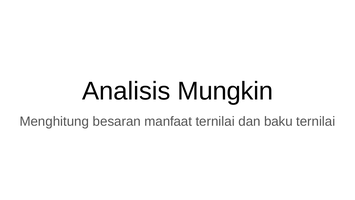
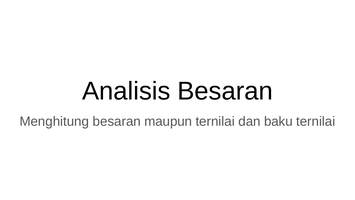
Analisis Mungkin: Mungkin -> Besaran
manfaat: manfaat -> maupun
